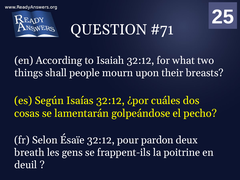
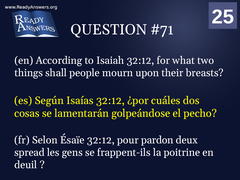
breath: breath -> spread
